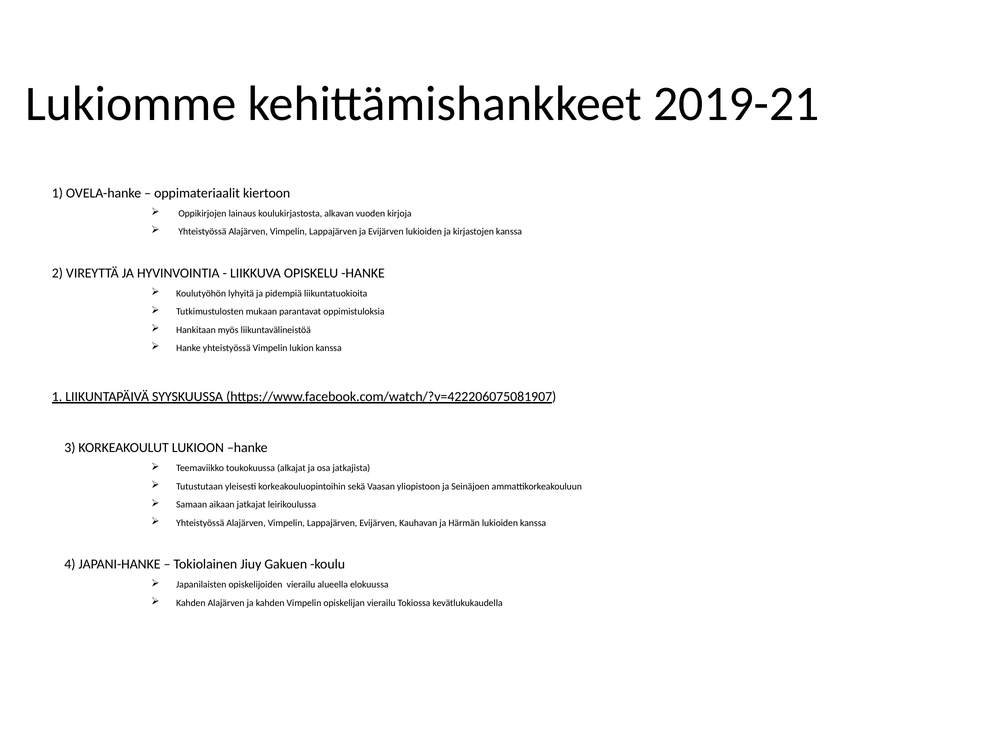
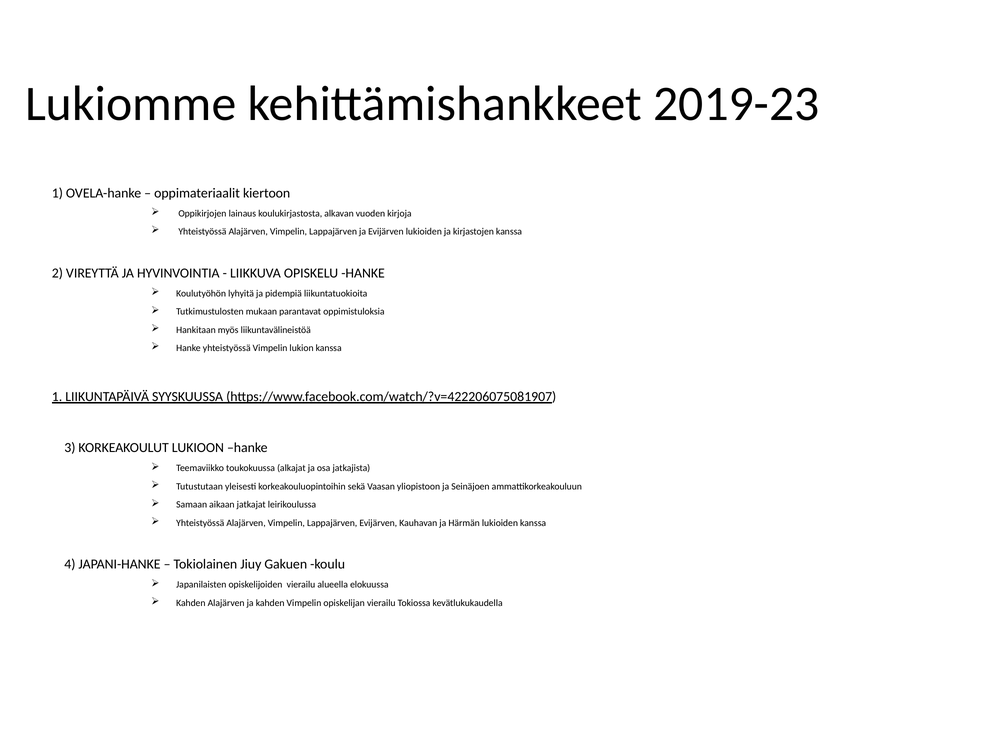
2019-21: 2019-21 -> 2019-23
